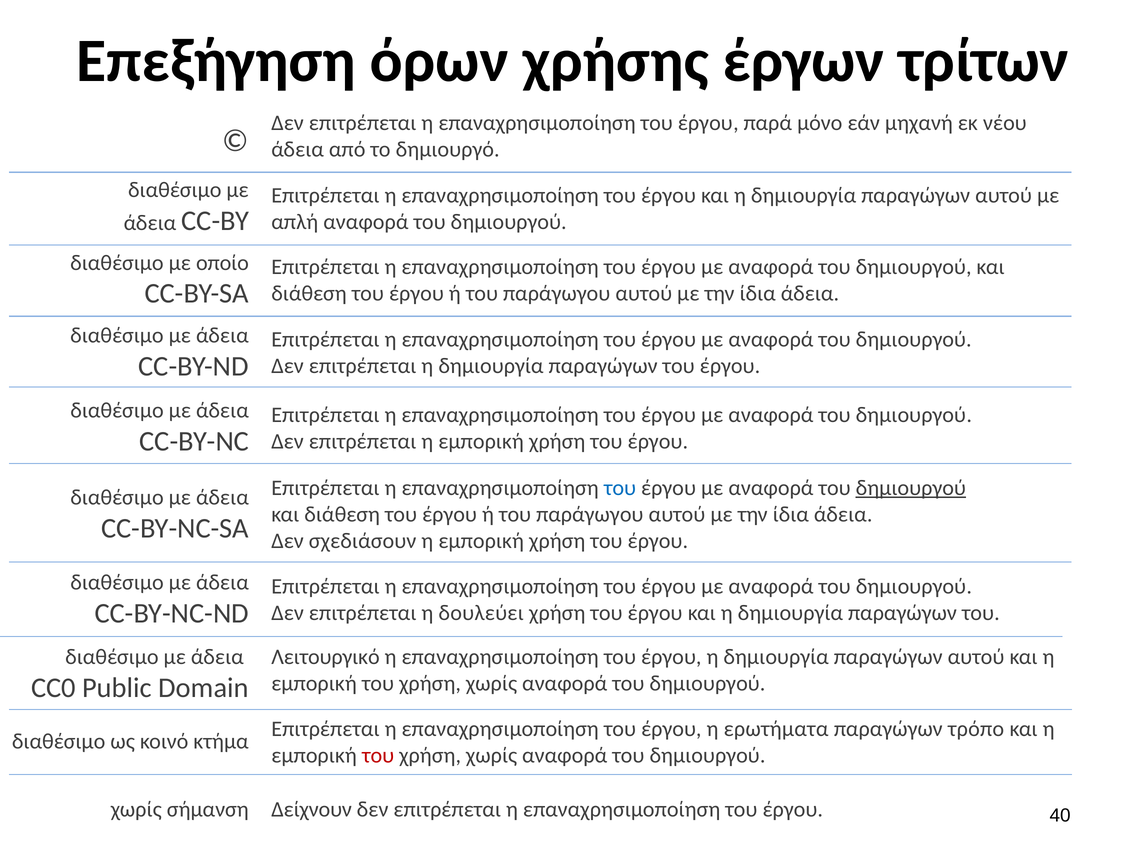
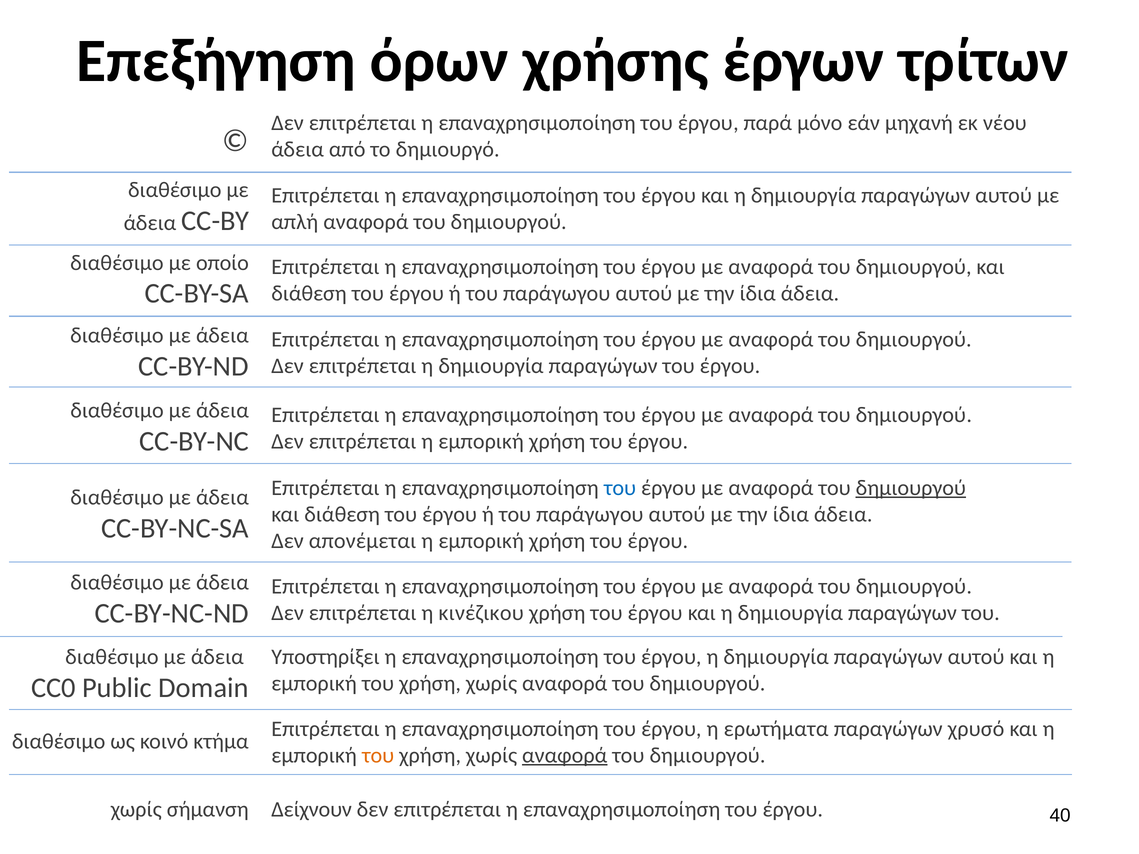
σχεδιάσουν: σχεδιάσουν -> απονέμεται
δουλεύει: δουλεύει -> κινέζικου
Λειτουργικό: Λειτουργικό -> Υποστηρίξει
τρόπο: τρόπο -> χρυσό
του at (378, 756) colour: red -> orange
αναφορά at (565, 756) underline: none -> present
